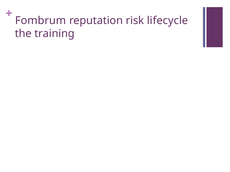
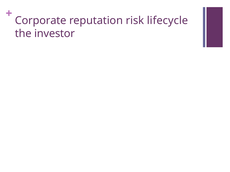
Fombrum: Fombrum -> Corporate
training: training -> investor
